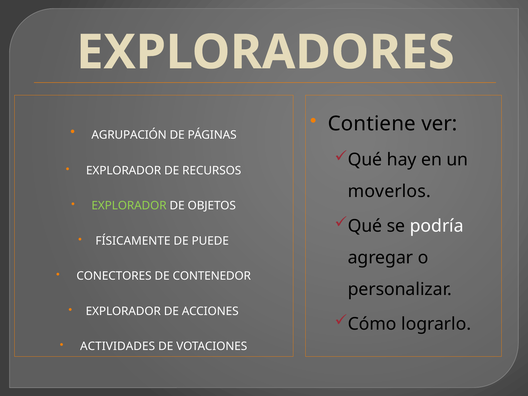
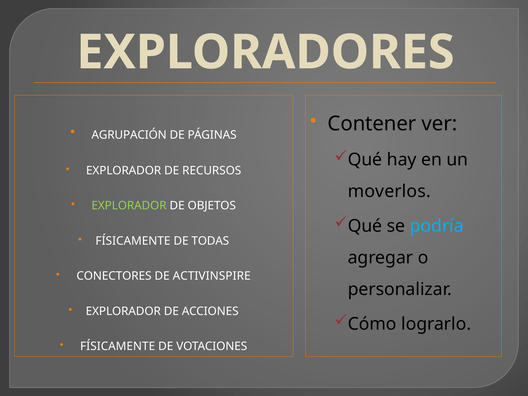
Contiene: Contiene -> Contener
podría colour: white -> light blue
PUEDE: PUEDE -> TODAS
CONTENEDOR: CONTENEDOR -> ACTIVINSPIRE
ACTIVIDADES at (118, 346): ACTIVIDADES -> FÍSICAMENTE
